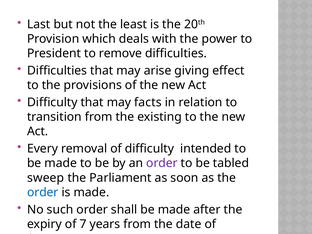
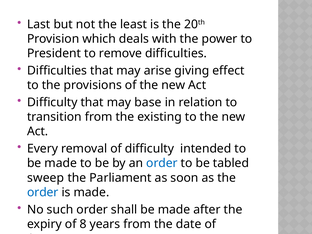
facts: facts -> base
order at (162, 163) colour: purple -> blue
7: 7 -> 8
